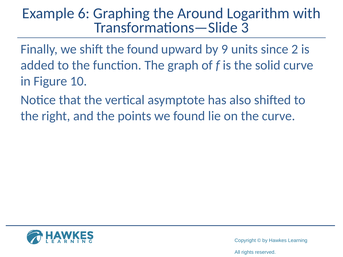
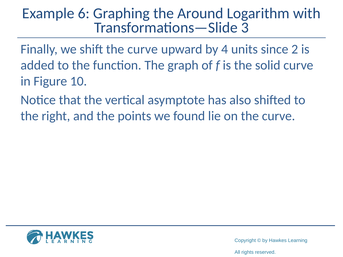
shift the found: found -> curve
9: 9 -> 4
